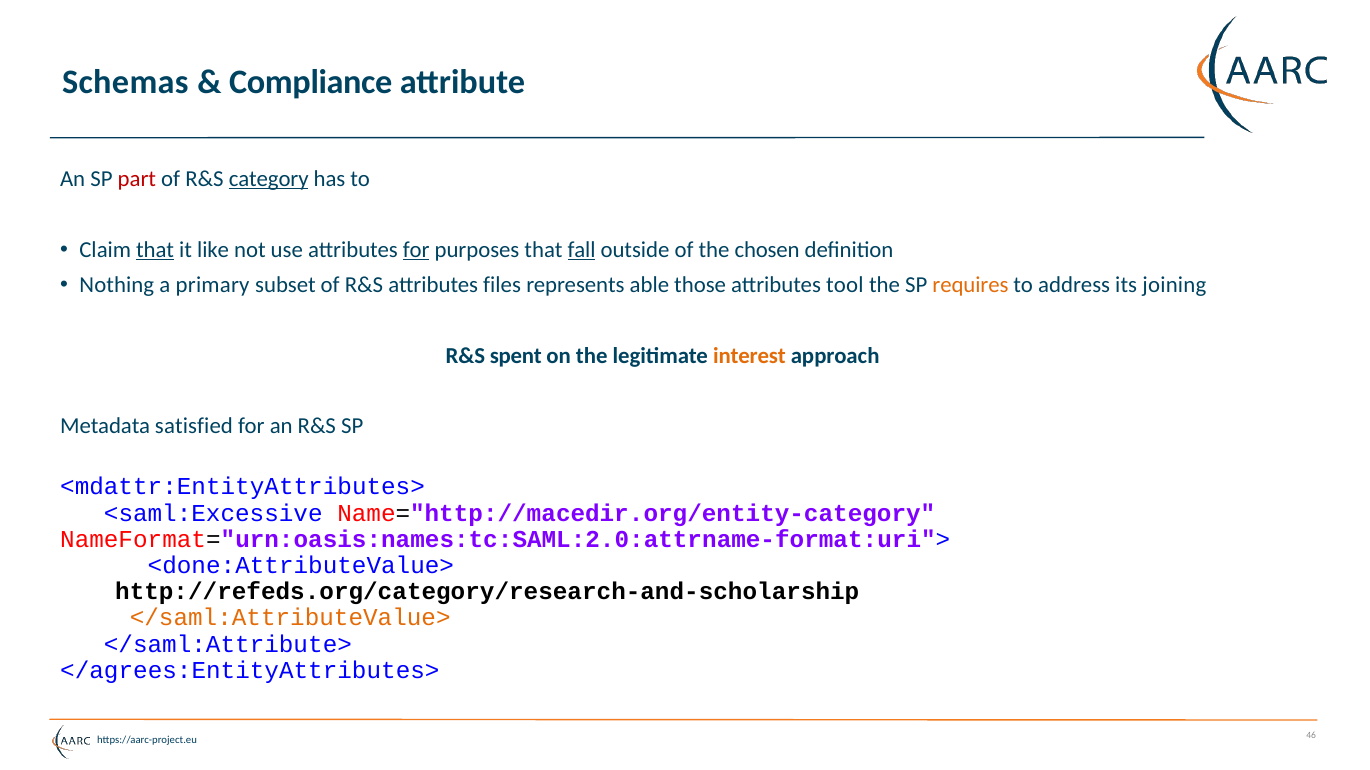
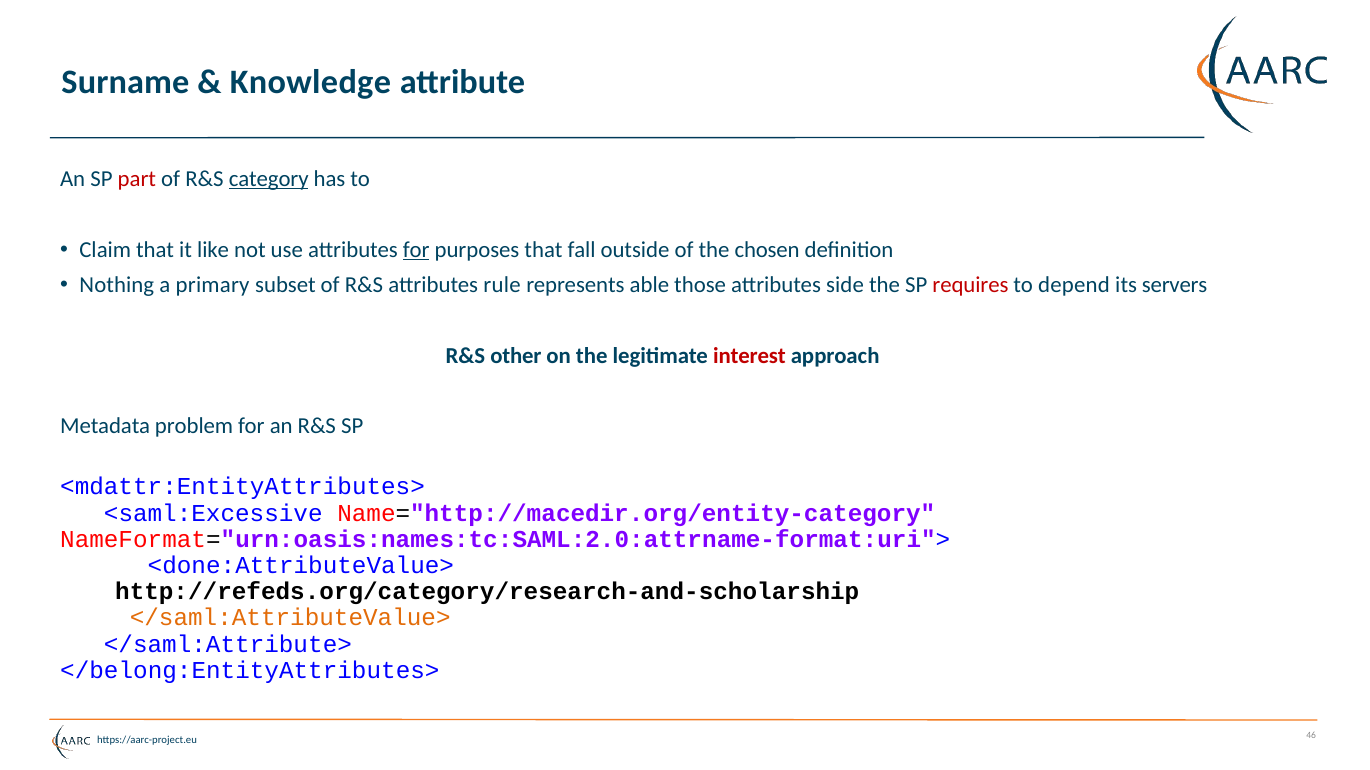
Schemas: Schemas -> Surname
Compliance: Compliance -> Knowledge
that at (155, 250) underline: present -> none
fall underline: present -> none
files: files -> rule
tool: tool -> side
requires colour: orange -> red
address: address -> depend
joining: joining -> servers
spent: spent -> other
interest colour: orange -> red
satisfied: satisfied -> problem
</agrees:EntityAttributes>: </agrees:EntityAttributes> -> </belong:EntityAttributes>
